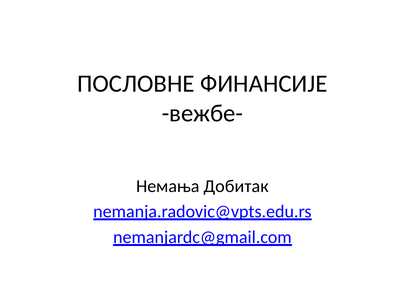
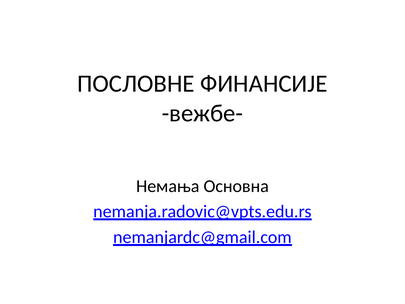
Добитак: Добитак -> Основна
